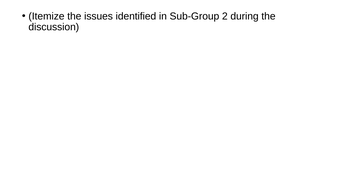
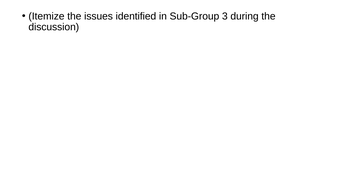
2: 2 -> 3
